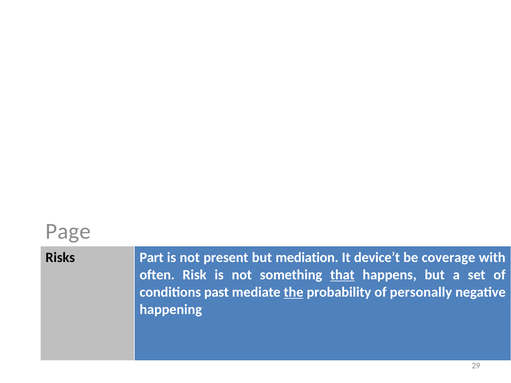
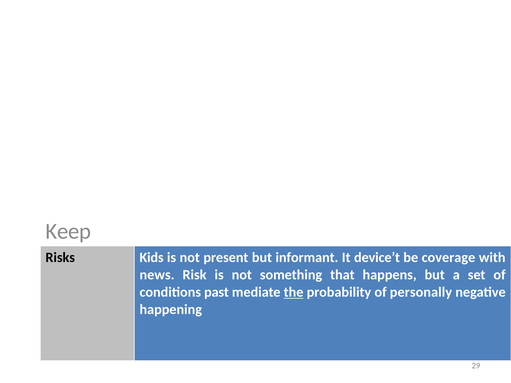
Page: Page -> Keep
Part: Part -> Kids
mediation: mediation -> informant
often: often -> news
that underline: present -> none
